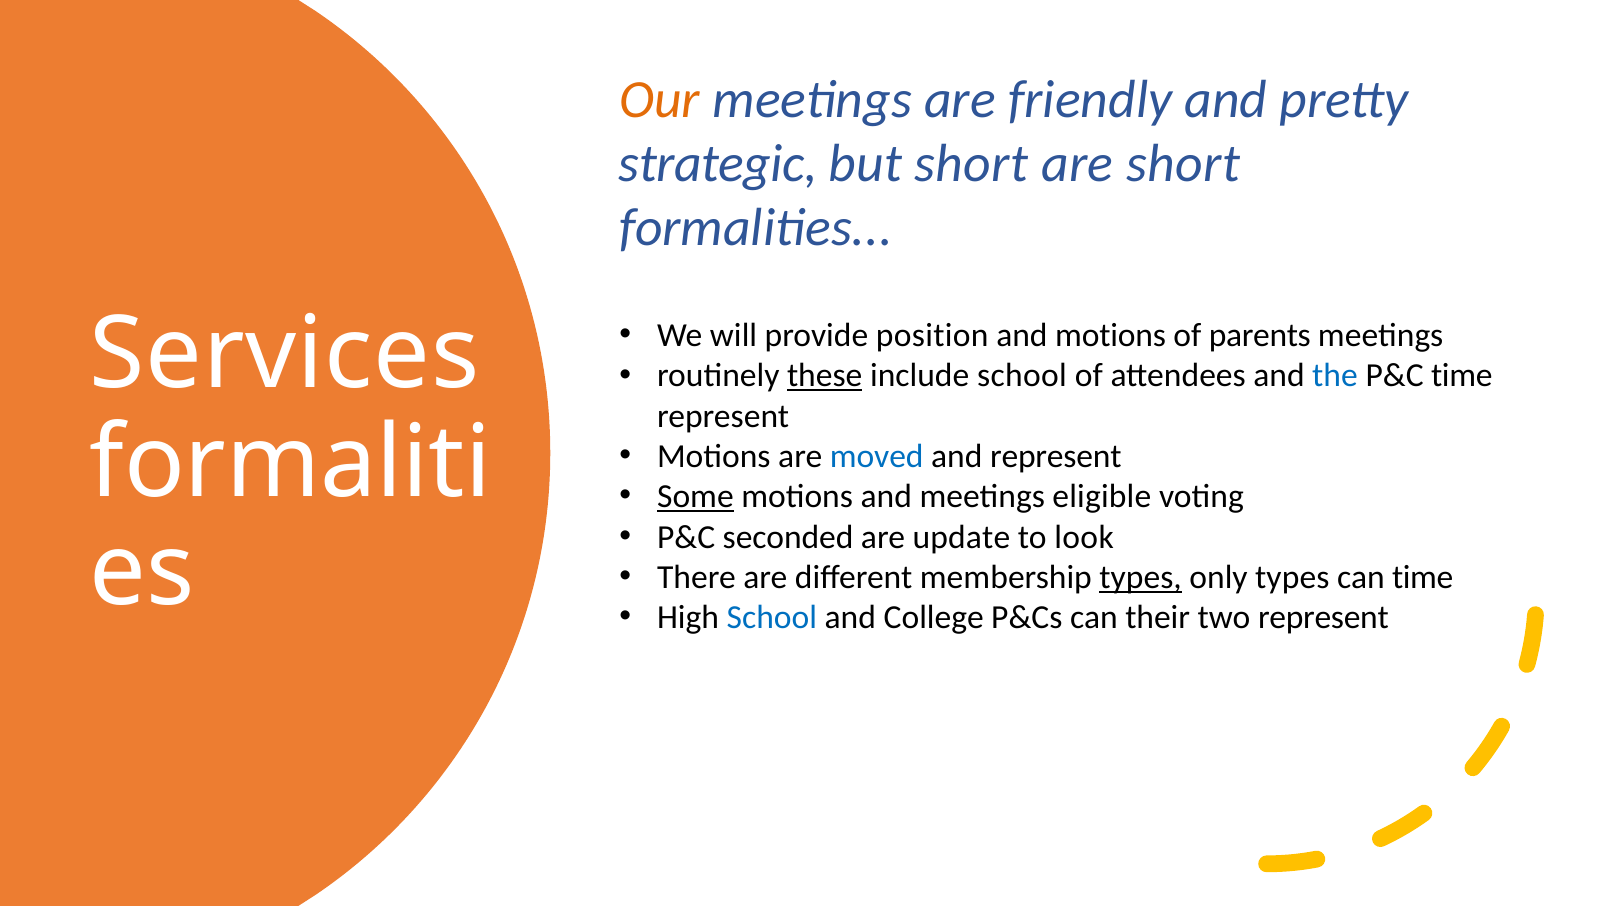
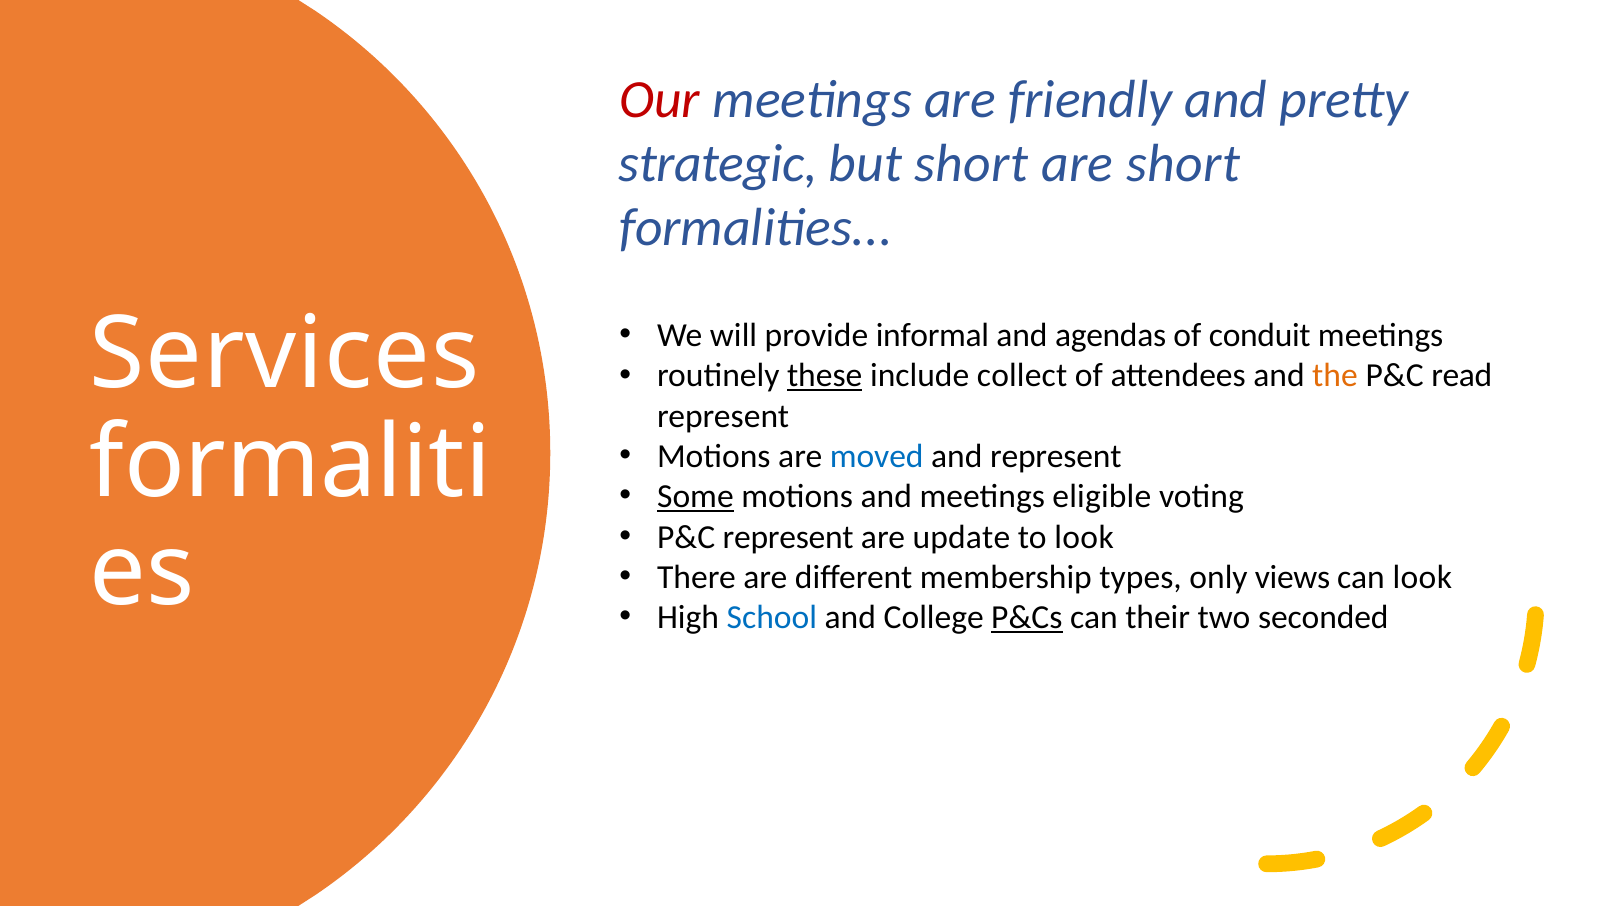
Our colour: orange -> red
position: position -> informal
and motions: motions -> agendas
parents: parents -> conduit
include school: school -> collect
the colour: blue -> orange
P&C time: time -> read
P&C seconded: seconded -> represent
types at (1141, 577) underline: present -> none
only types: types -> views
can time: time -> look
P&Cs underline: none -> present
two represent: represent -> seconded
